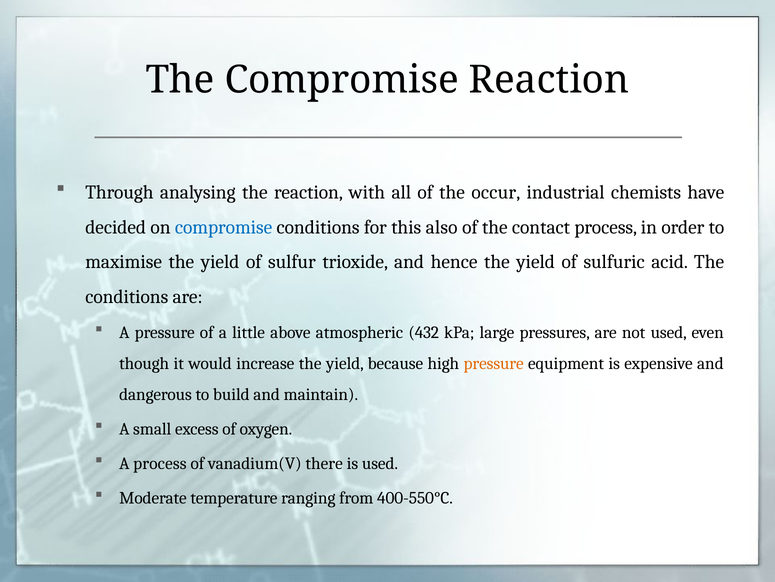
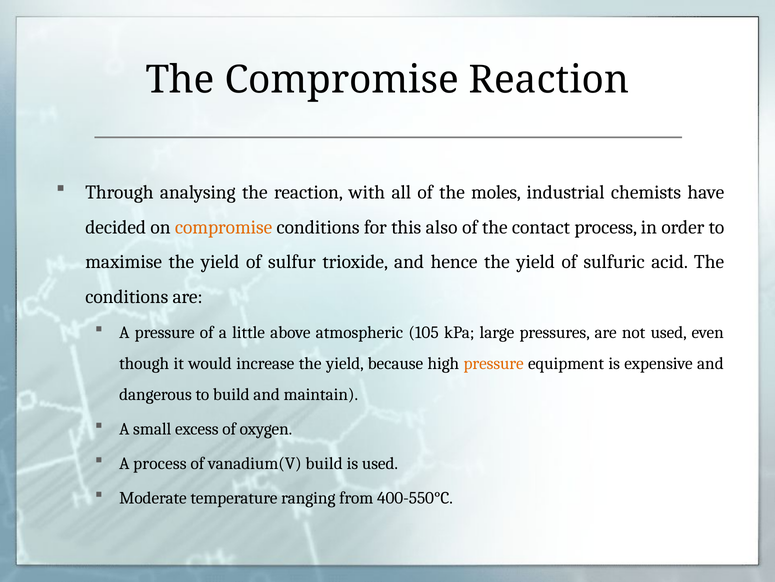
occur: occur -> moles
compromise at (224, 227) colour: blue -> orange
432: 432 -> 105
vanadium(V there: there -> build
